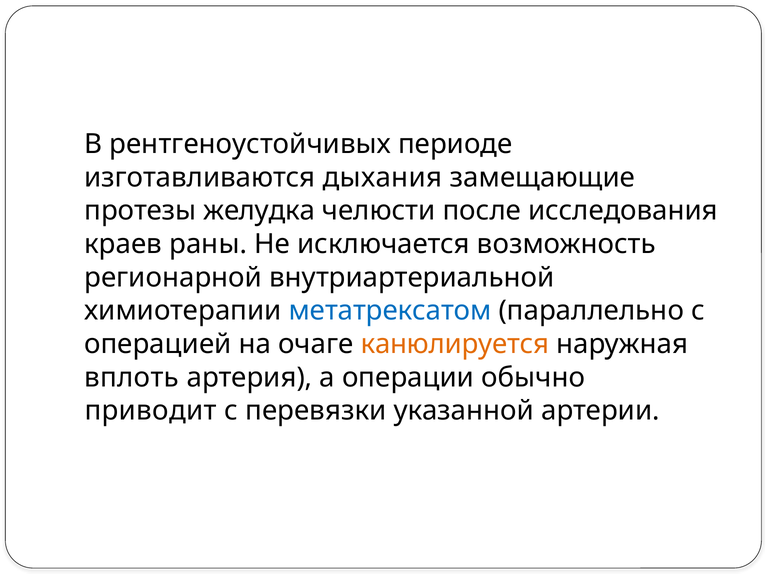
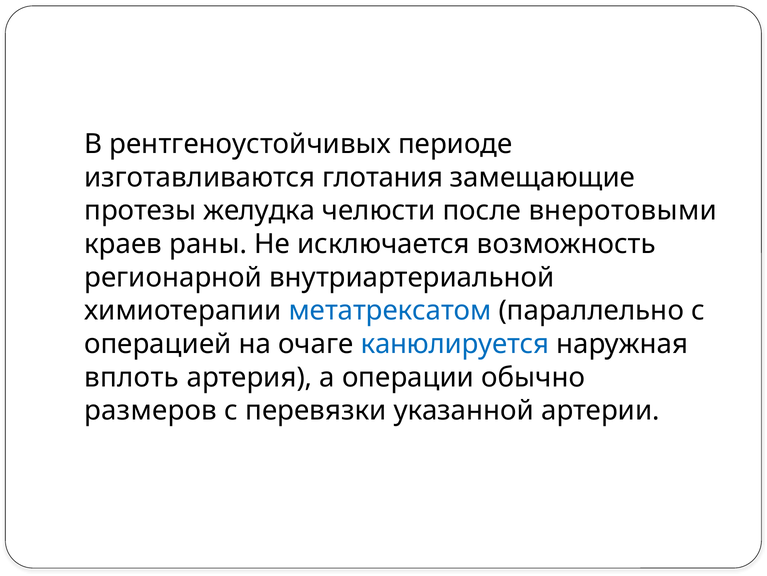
дыхания: дыхания -> глотания
исследования: исследования -> внеротовыми
канюлируется colour: orange -> blue
приводит: приводит -> размеров
